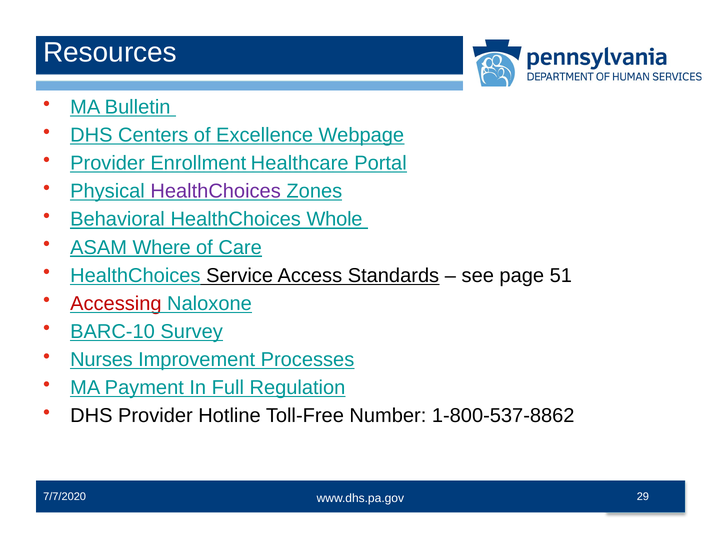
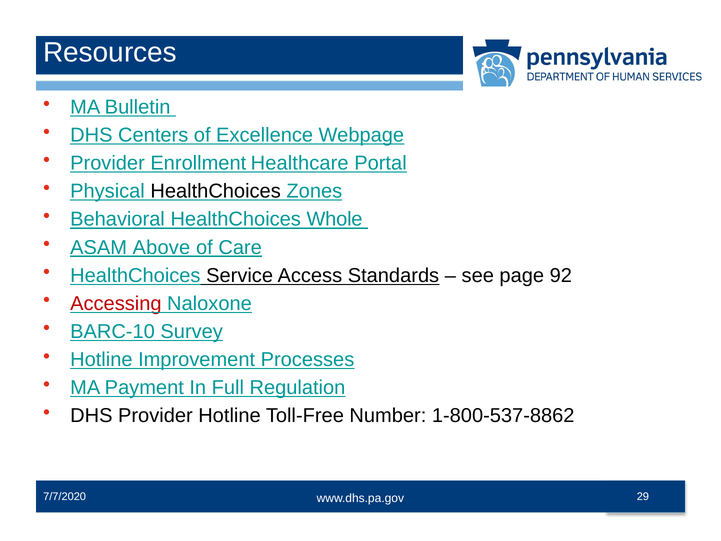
HealthChoices at (216, 191) colour: purple -> black
Where: Where -> Above
51: 51 -> 92
Nurses at (101, 360): Nurses -> Hotline
